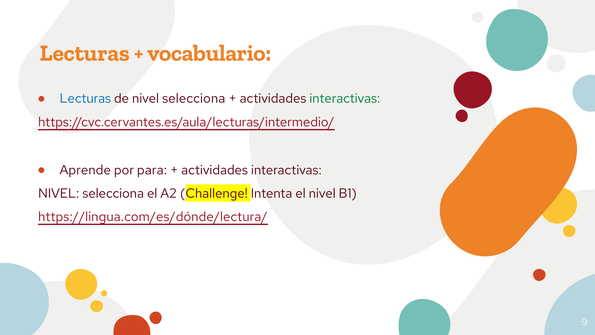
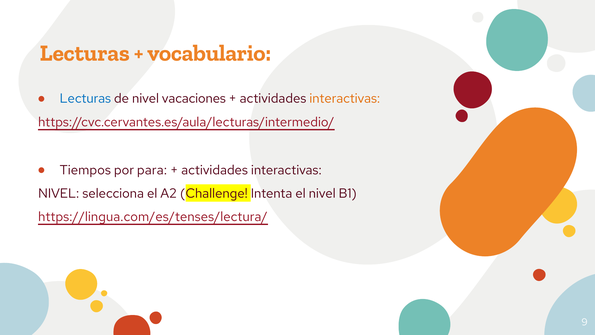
de nivel selecciona: selecciona -> vacaciones
interactivas at (345, 99) colour: green -> orange
Aprende: Aprende -> Tiempos
https://lingua.com/es/dónde/lectura/: https://lingua.com/es/dónde/lectura/ -> https://lingua.com/es/tenses/lectura/
